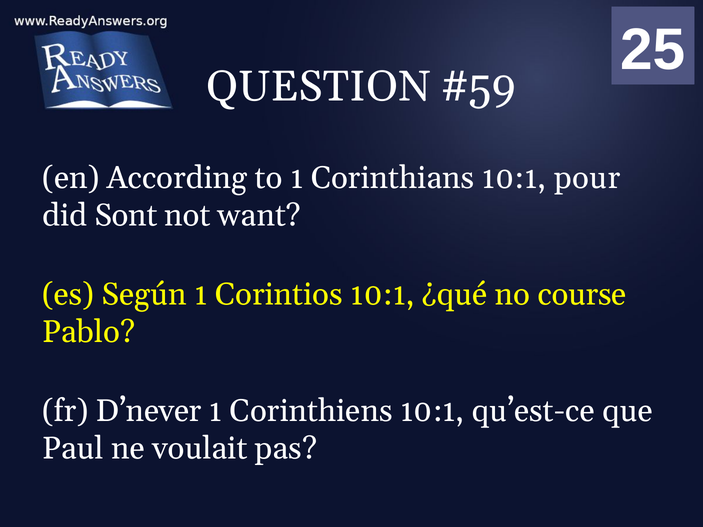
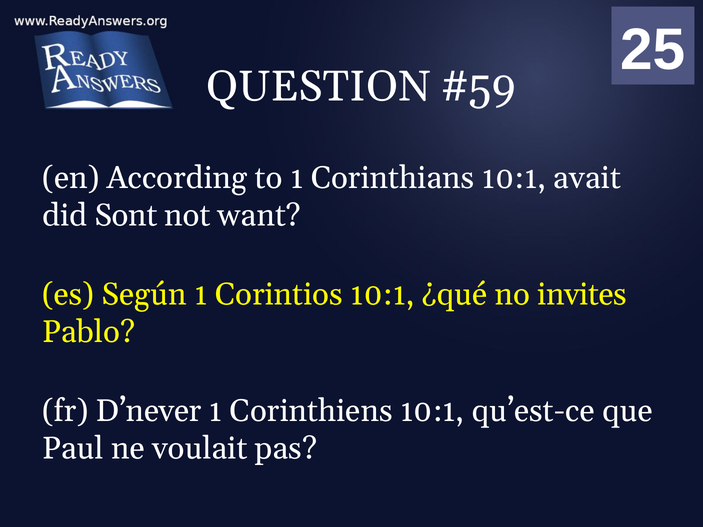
pour: pour -> avait
course: course -> invites
